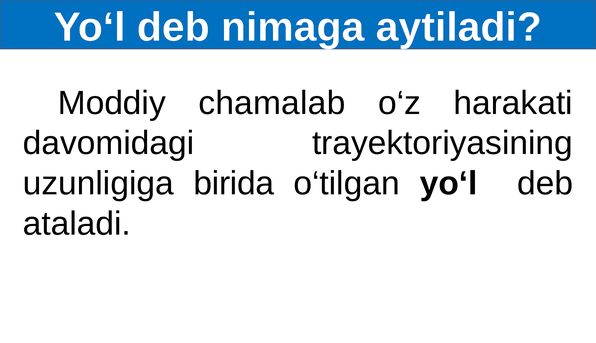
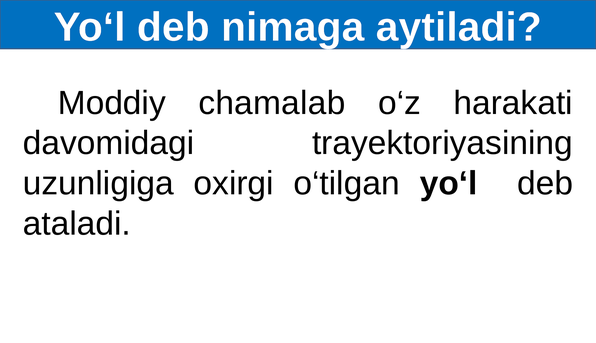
birida: birida -> oxirgi
